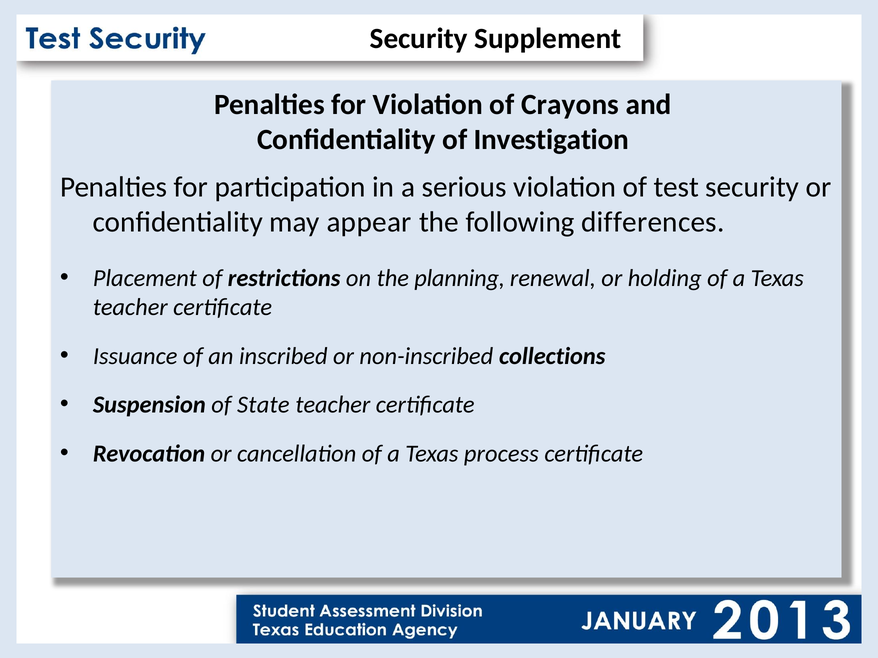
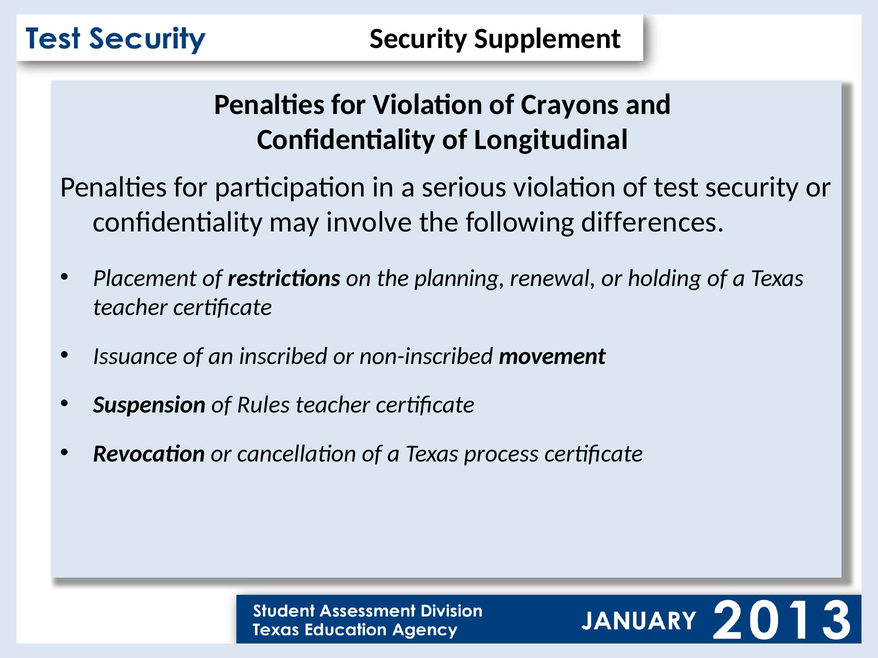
Investigation: Investigation -> Longitudinal
appear: appear -> involve
collections: collections -> movement
State: State -> Rules
